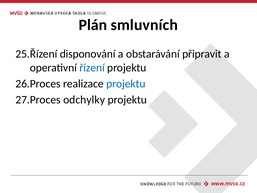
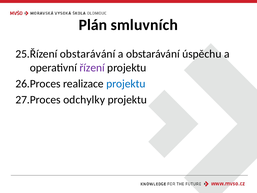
disponování at (88, 54): disponování -> obstarávání
připravit: připravit -> úspěchu
řízení colour: blue -> purple
